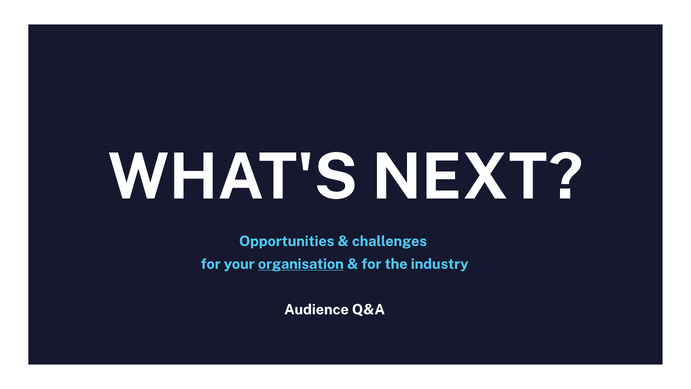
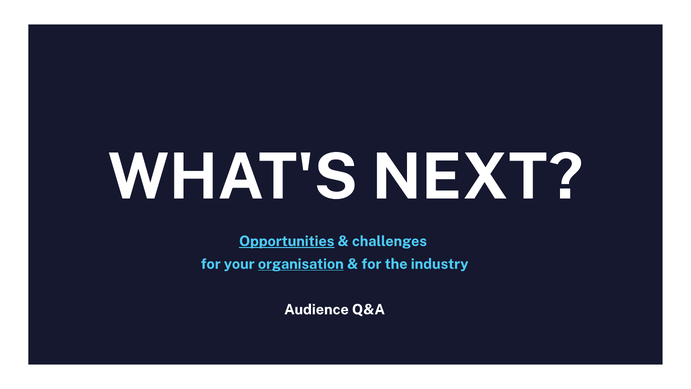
Opportunities underline: none -> present
